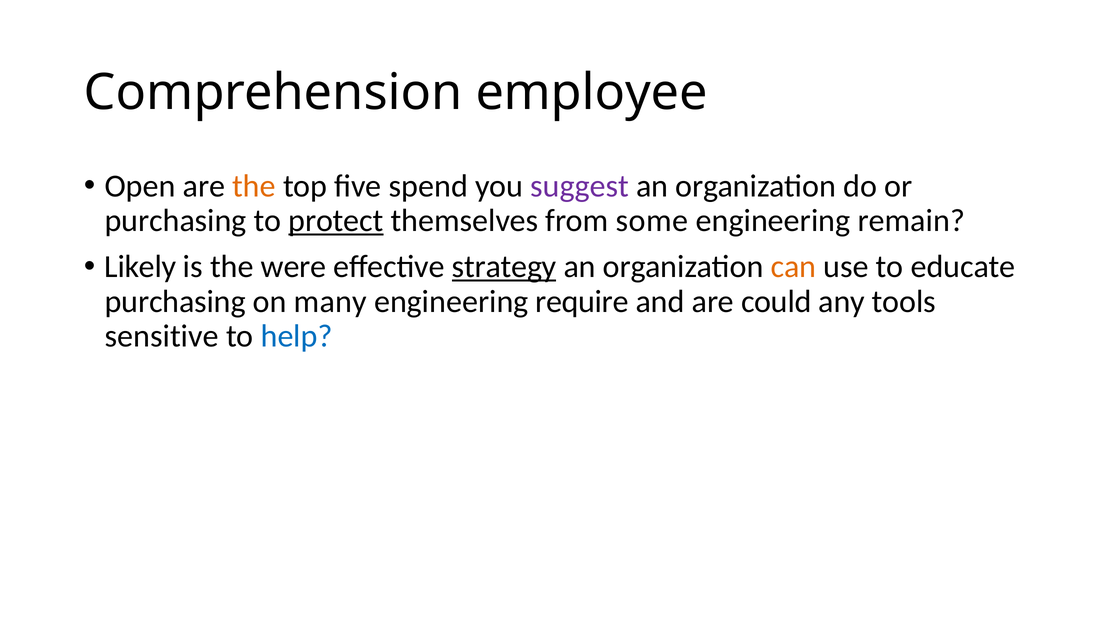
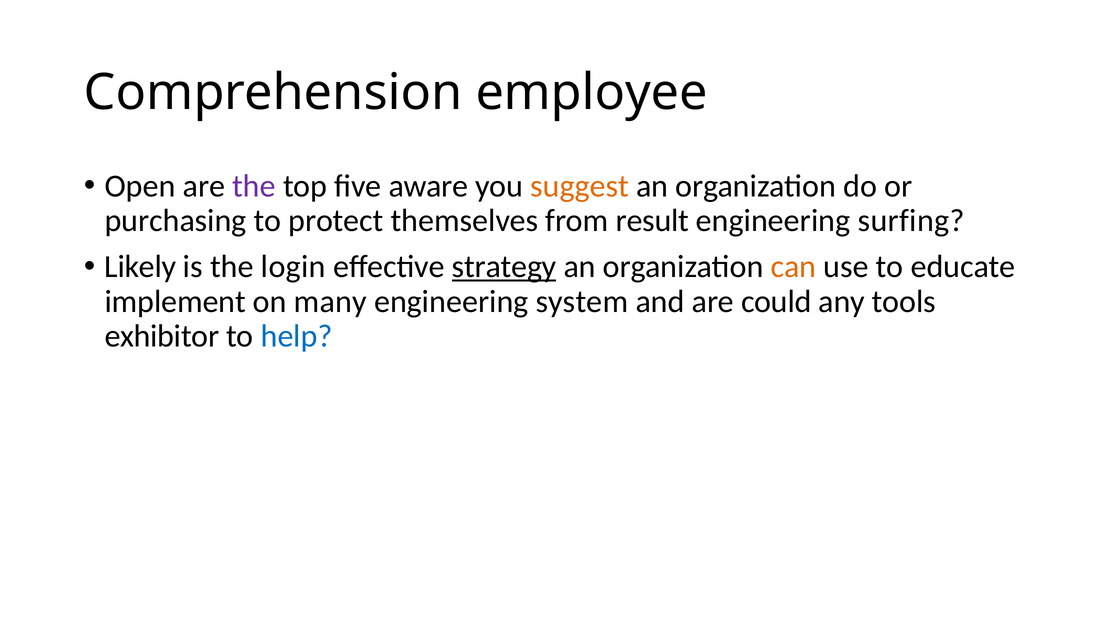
the at (254, 186) colour: orange -> purple
spend: spend -> aware
suggest colour: purple -> orange
protect underline: present -> none
some: some -> result
remain: remain -> surfing
were: were -> login
purchasing at (175, 302): purchasing -> implement
require: require -> system
sensitive: sensitive -> exhibitor
